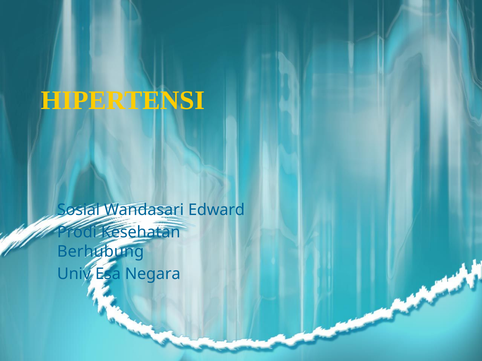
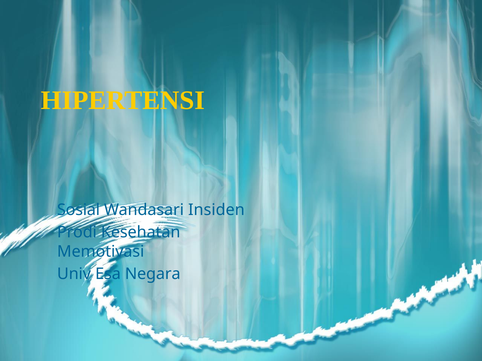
Edward: Edward -> Insiden
Berhubung: Berhubung -> Memotivasi
